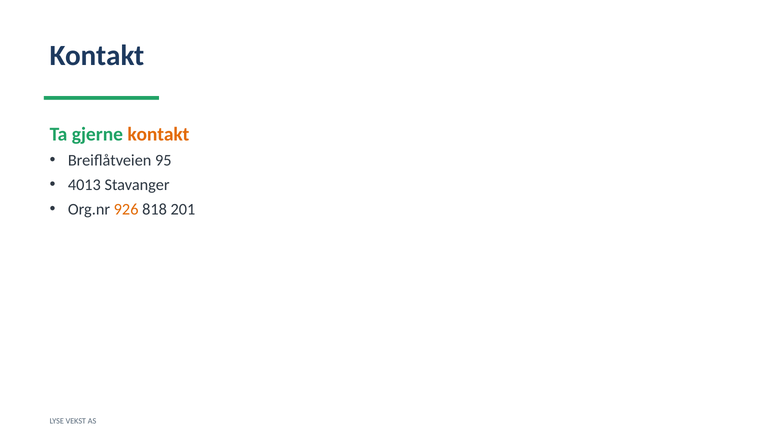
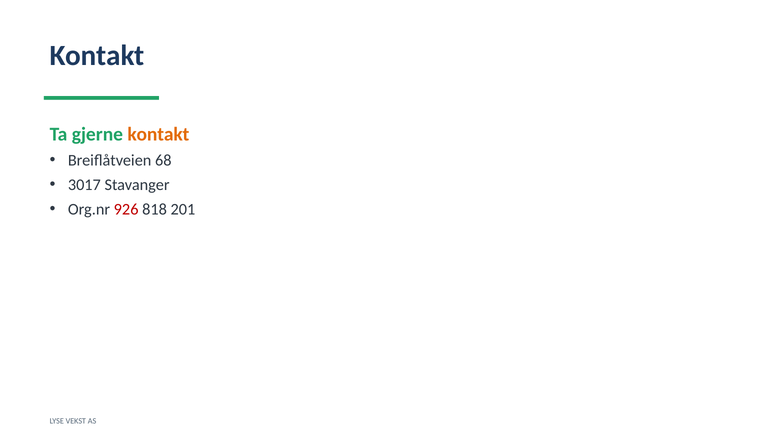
95: 95 -> 68
4013: 4013 -> 3017
926 colour: orange -> red
